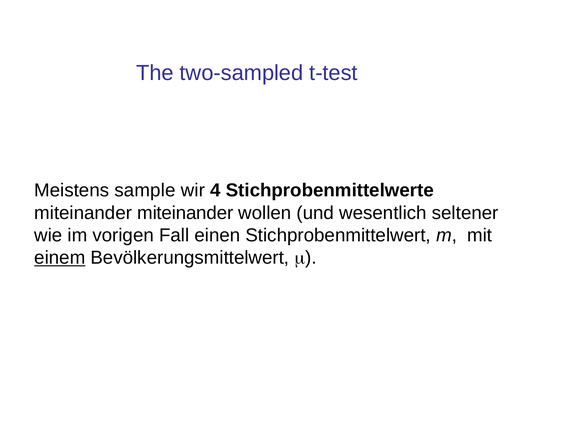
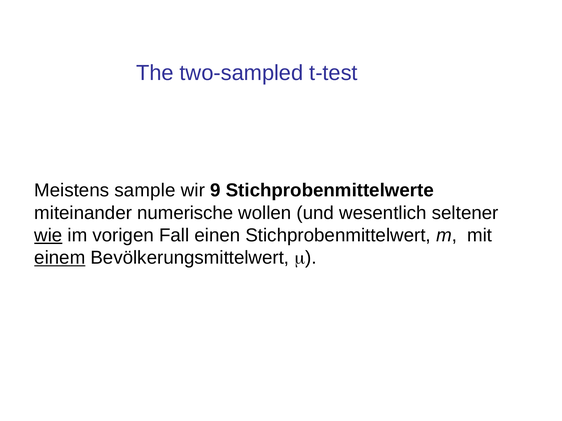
4: 4 -> 9
miteinander miteinander: miteinander -> numerische
wie underline: none -> present
